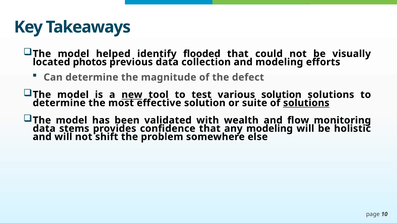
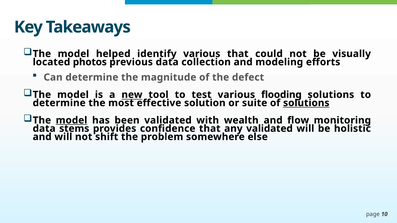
identify flooded: flooded -> various
various solution: solution -> flooding
model at (72, 120) underline: none -> present
any modeling: modeling -> validated
